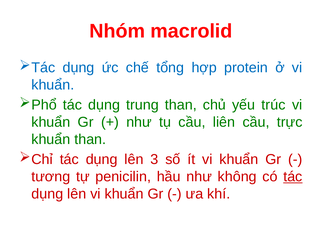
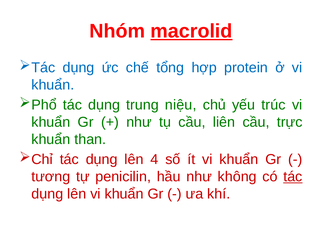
macrolid underline: none -> present
trung than: than -> niệu
3: 3 -> 4
